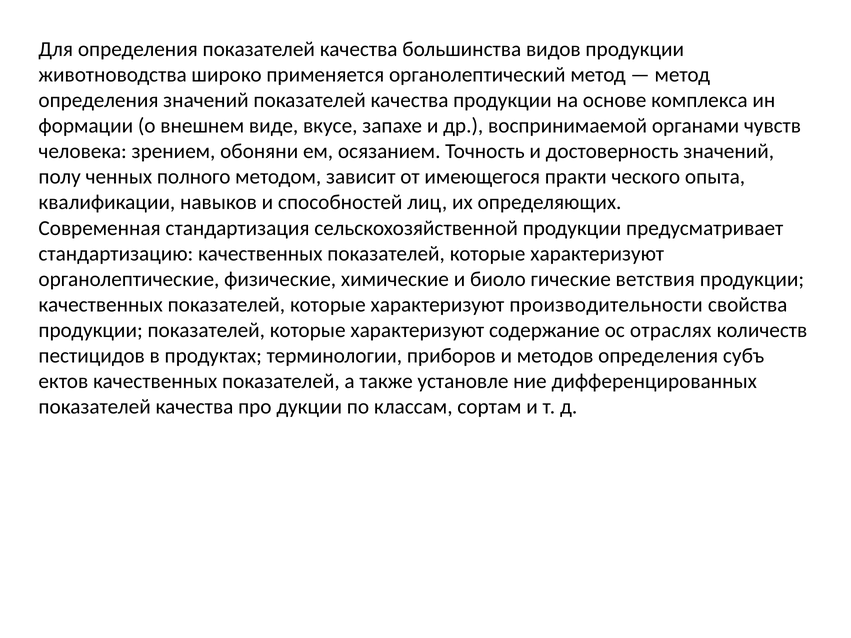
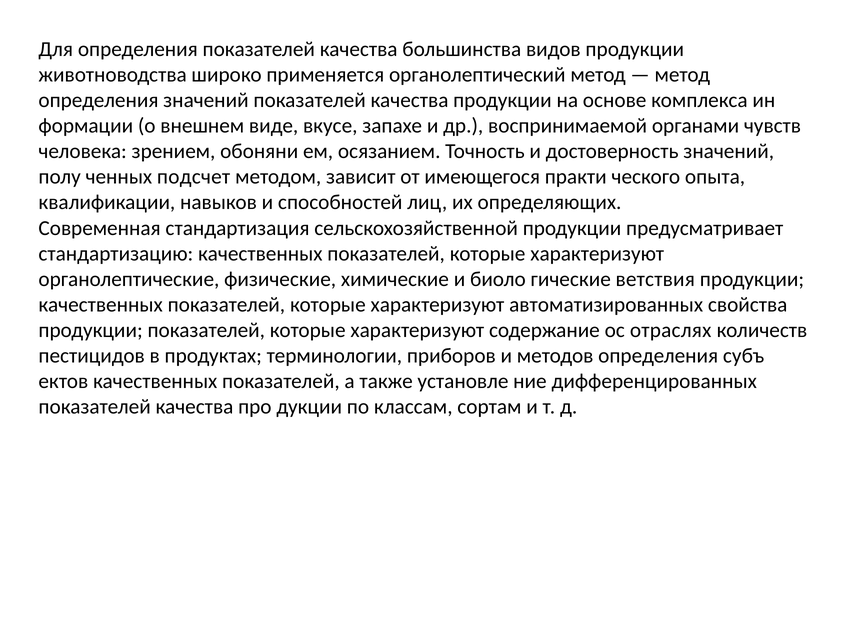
полного: полного -> подсчет
производительности: производительности -> автоматизированных
